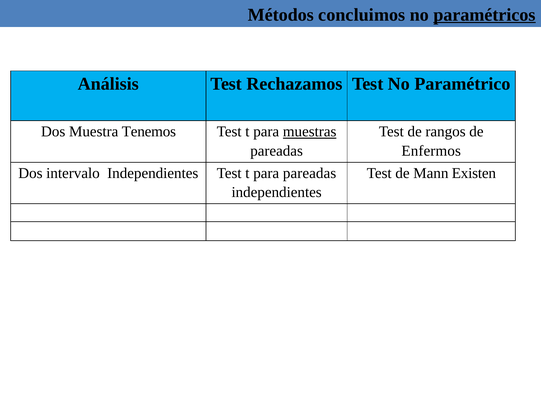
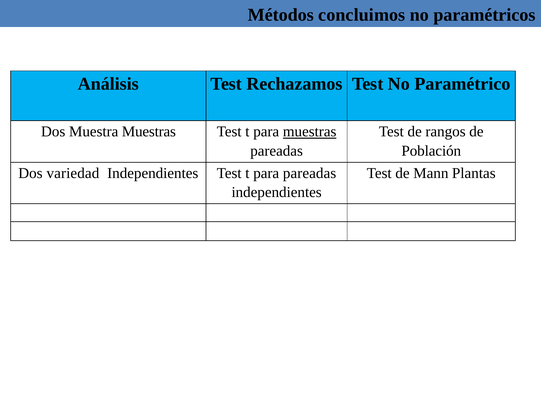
paramétricos underline: present -> none
Muestra Tenemos: Tenemos -> Muestras
Enfermos: Enfermos -> Población
intervalo: intervalo -> variedad
Existen: Existen -> Plantas
